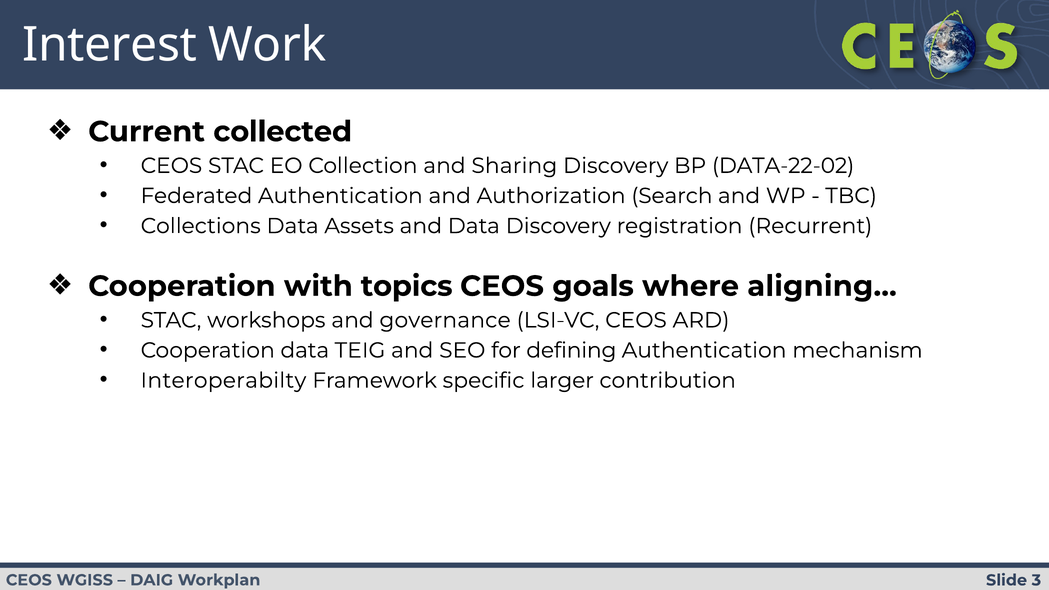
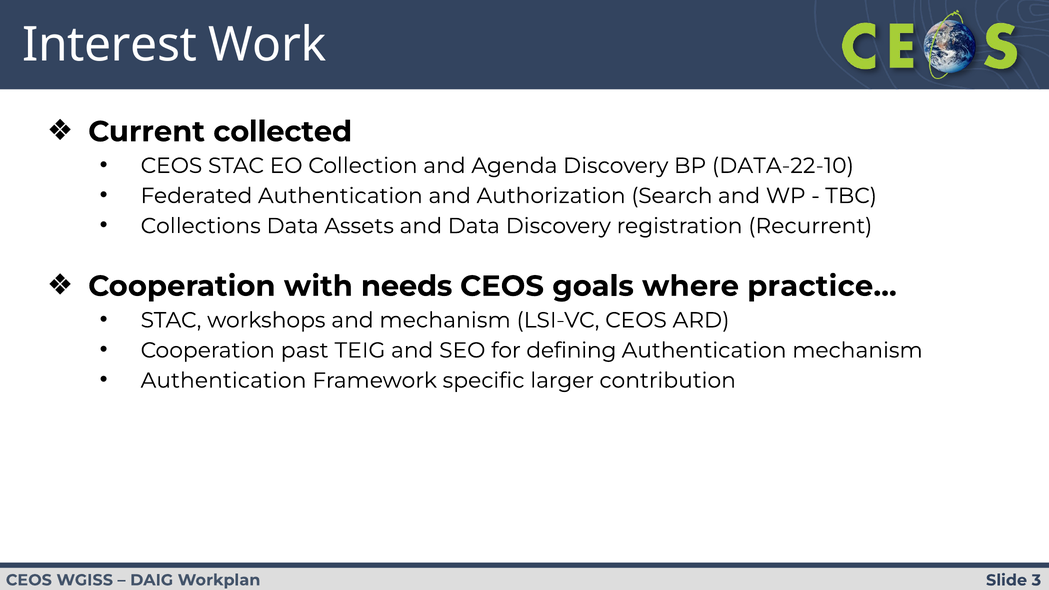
Sharing: Sharing -> Agenda
DATA-22-02: DATA-22-02 -> DATA-22-10
topics: topics -> needs
aligning…: aligning… -> practice…
and governance: governance -> mechanism
Cooperation data: data -> past
Interoperabilty at (223, 381): Interoperabilty -> Authentication
